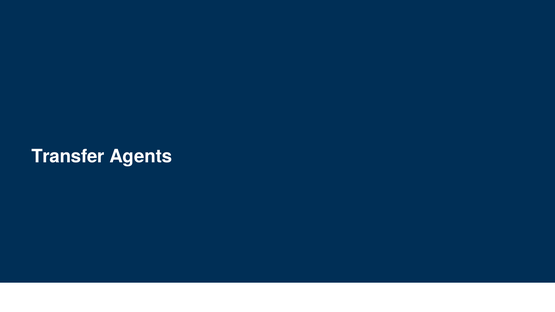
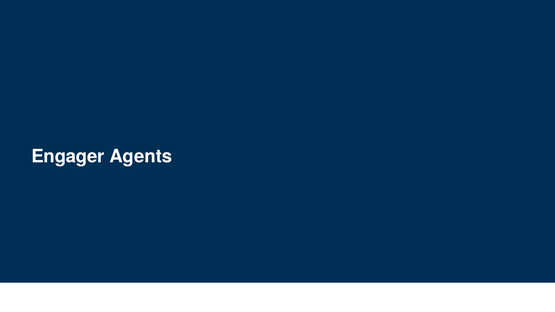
Transfer: Transfer -> Engager
